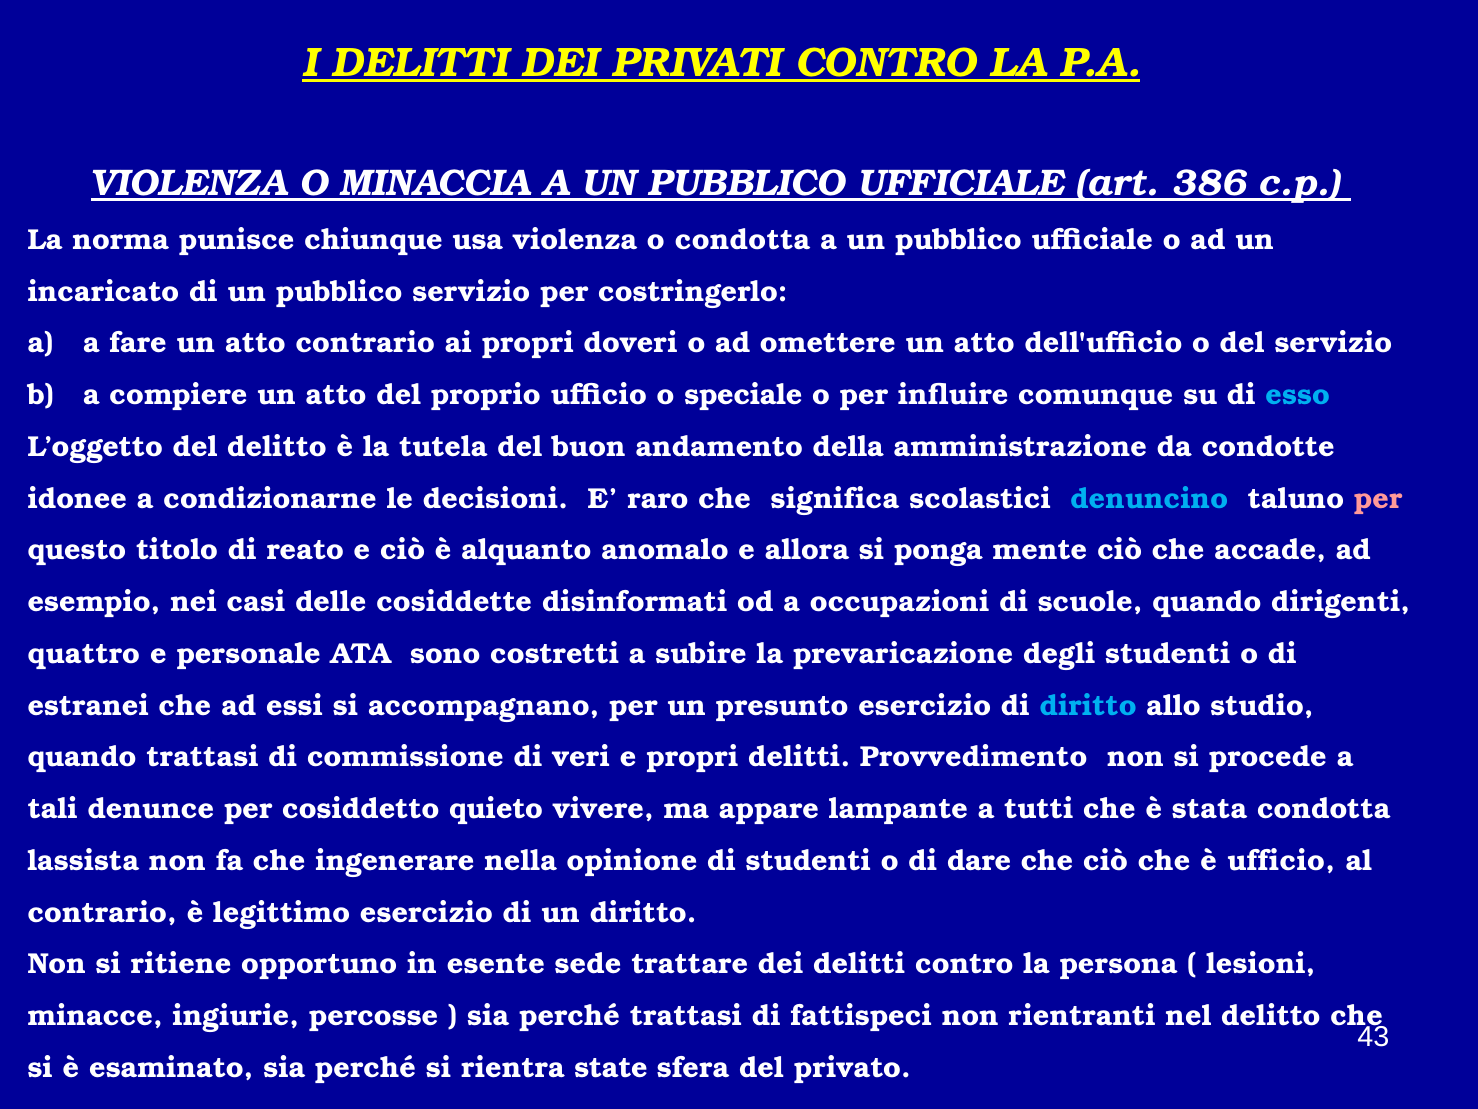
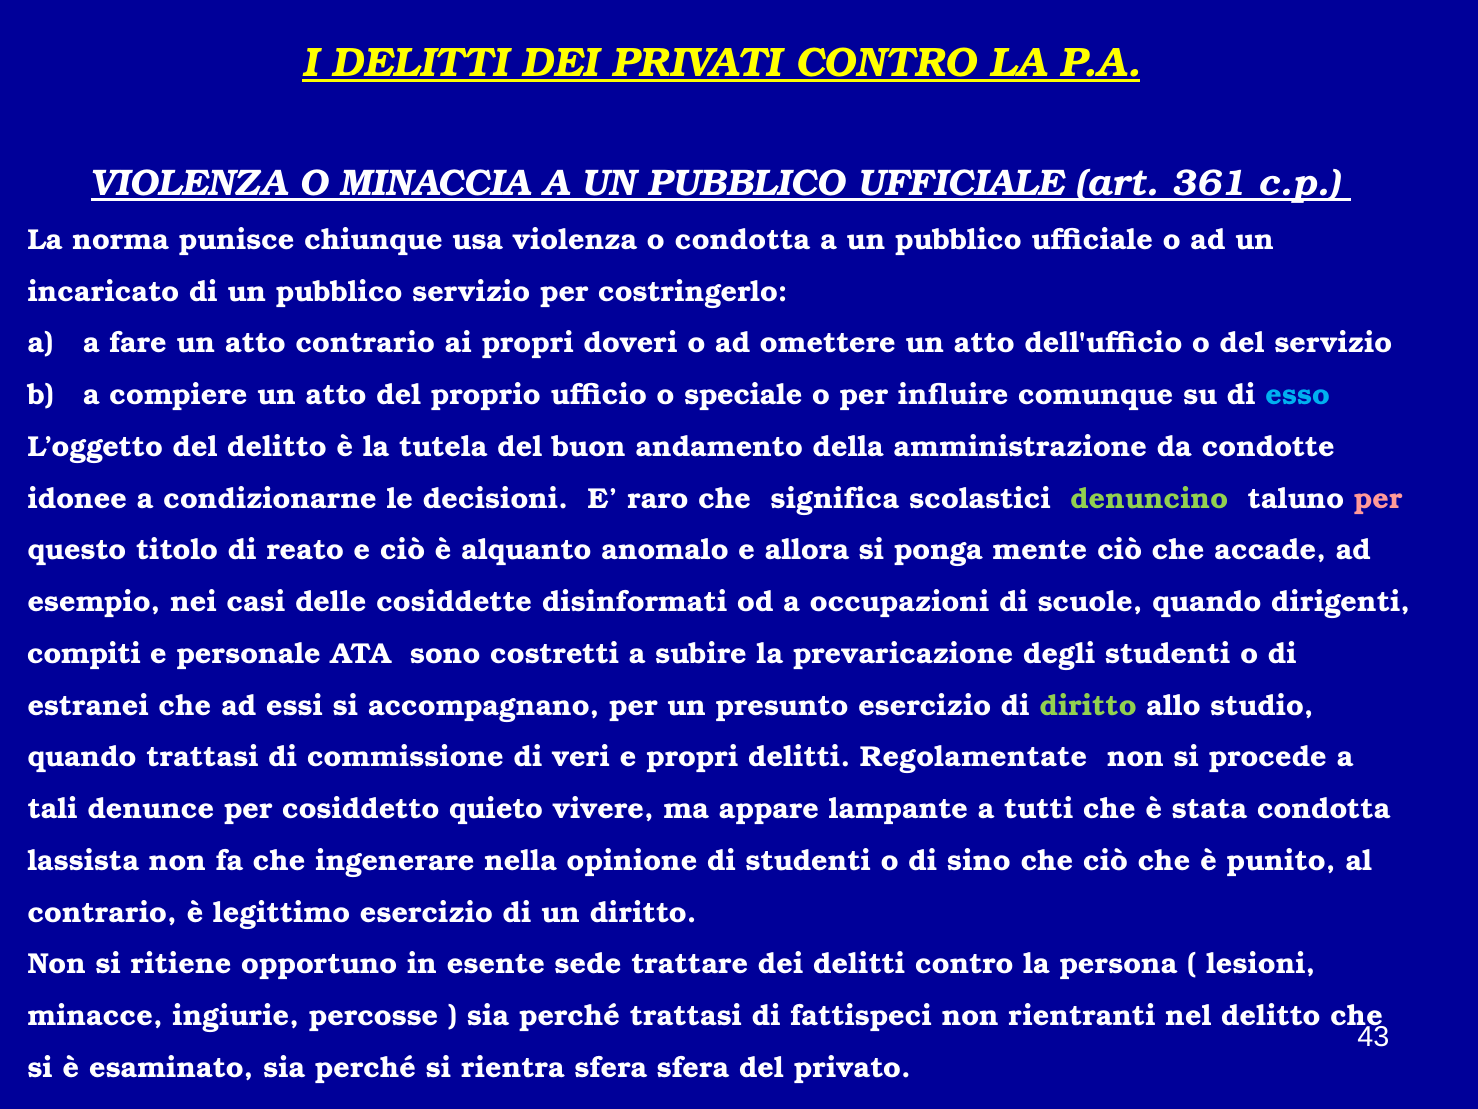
386: 386 -> 361
denuncino colour: light blue -> light green
quattro: quattro -> compiti
diritto at (1088, 705) colour: light blue -> light green
Provvedimento: Provvedimento -> Regolamentate
dare: dare -> sino
è ufficio: ufficio -> punito
rientra state: state -> sfera
